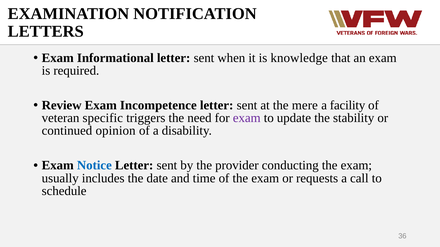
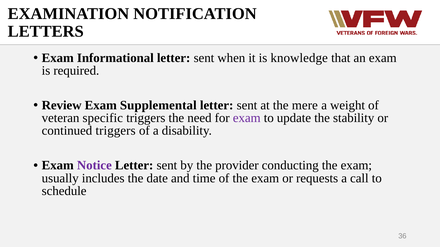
Incompetence: Incompetence -> Supplemental
facility: facility -> weight
continued opinion: opinion -> triggers
Notice colour: blue -> purple
